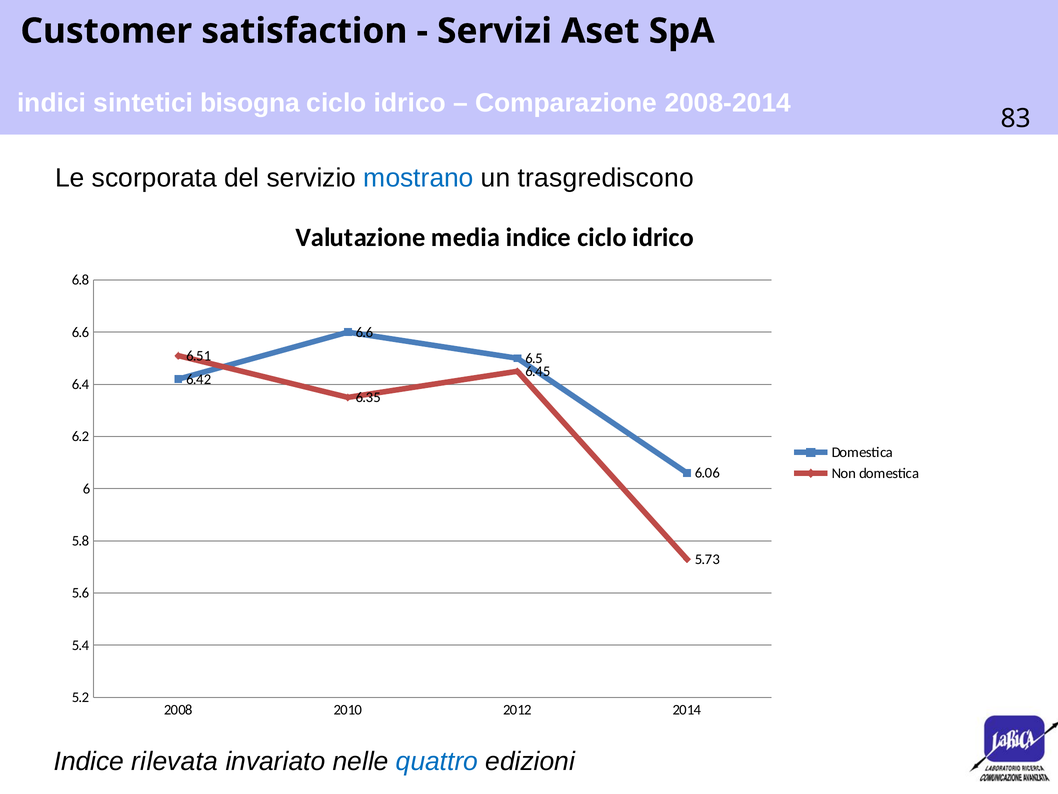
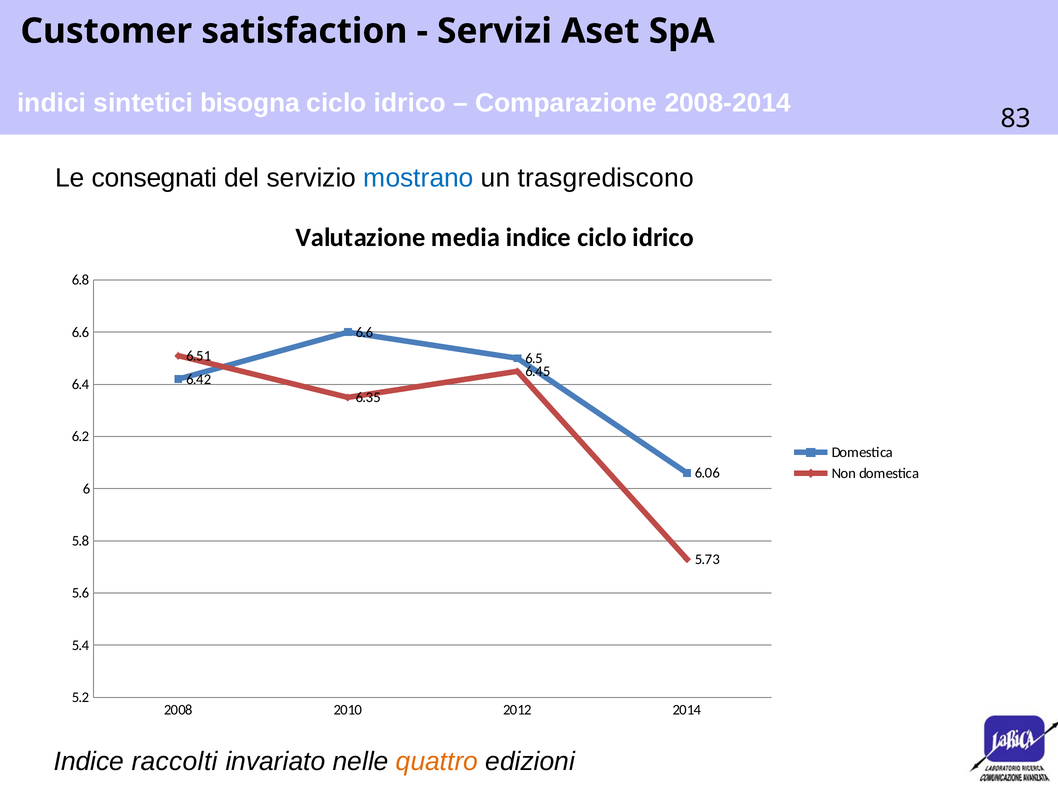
scorporata: scorporata -> consegnati
rilevata: rilevata -> raccolti
quattro colour: blue -> orange
